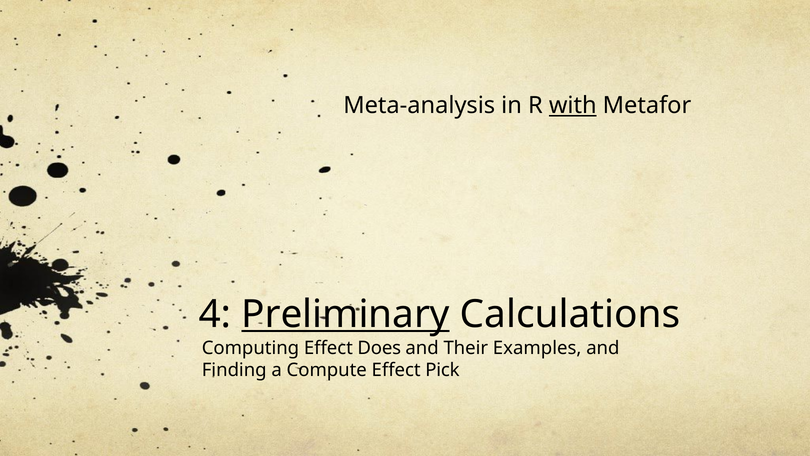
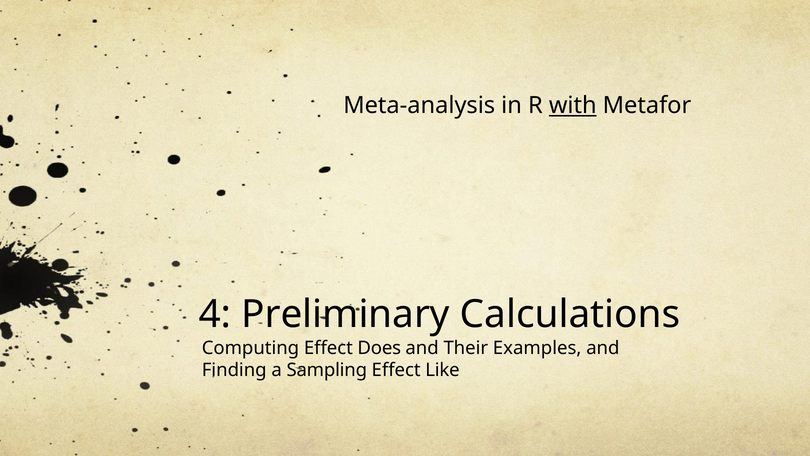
Preliminary underline: present -> none
Compute: Compute -> Sampling
Pick: Pick -> Like
